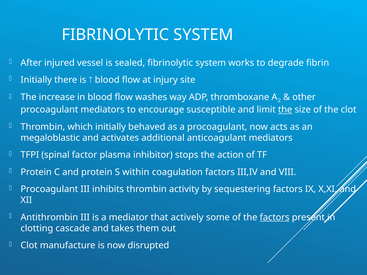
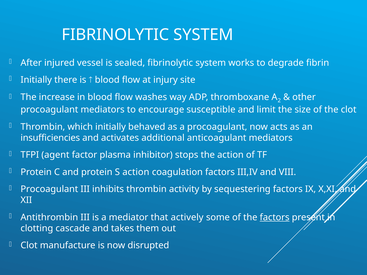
the at (285, 110) underline: present -> none
megaloblastic: megaloblastic -> insufficiencies
spinal: spinal -> agent
S within: within -> action
